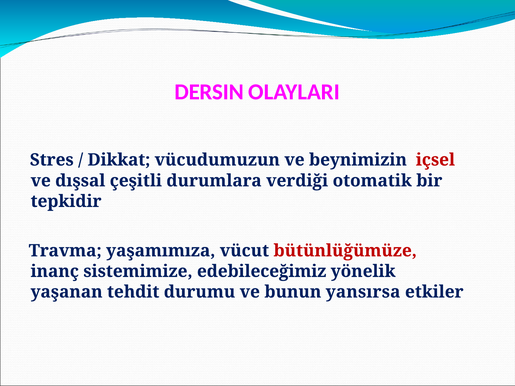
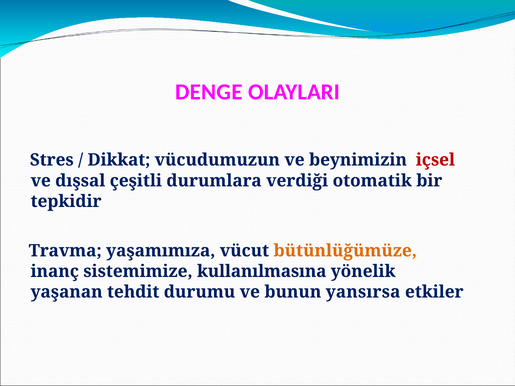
DERSIN: DERSIN -> DENGE
bütünlüğümüze colour: red -> orange
edebileceğimiz: edebileceğimiz -> kullanılmasına
